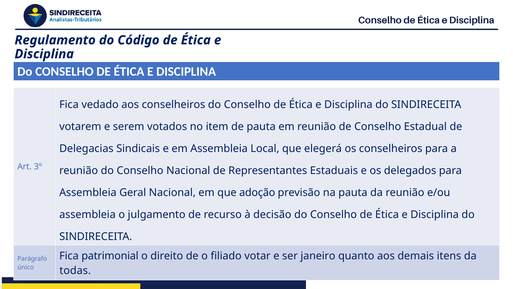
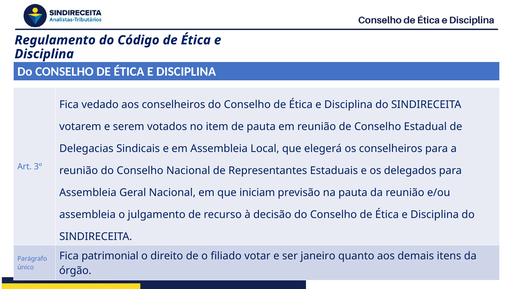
adoção: adoção -> iniciam
todas: todas -> órgão
